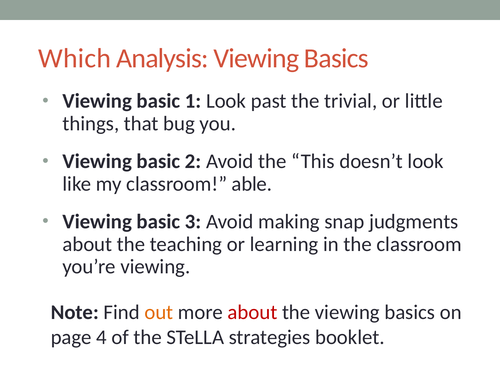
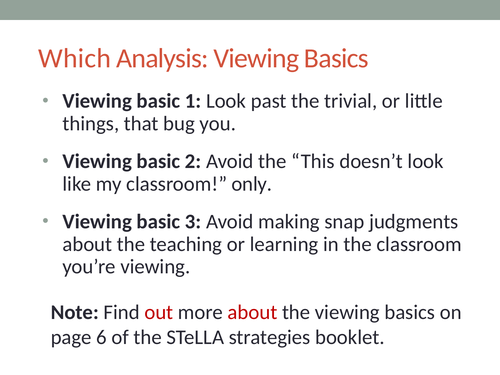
able: able -> only
out colour: orange -> red
4: 4 -> 6
